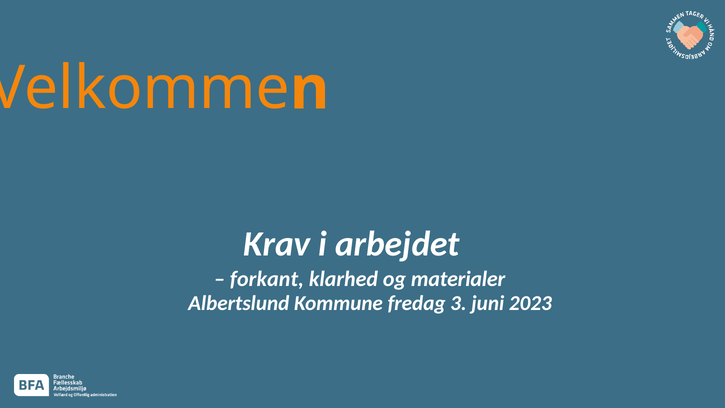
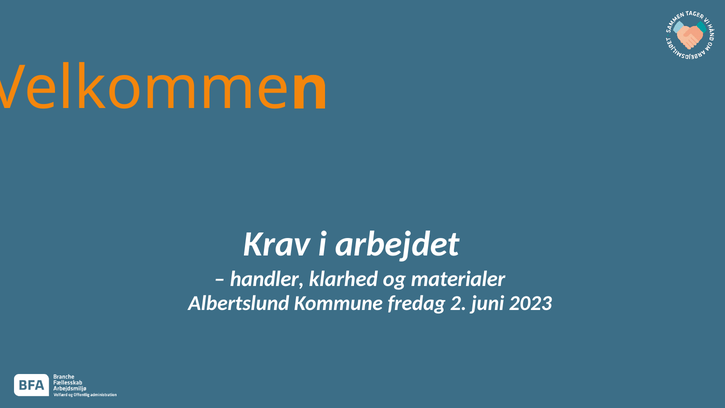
forkant: forkant -> handler
3: 3 -> 2
